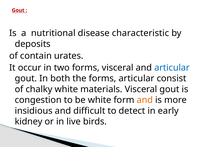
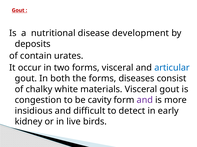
characteristic: characteristic -> development
forms articular: articular -> diseases
be white: white -> cavity
and at (145, 100) colour: orange -> purple
